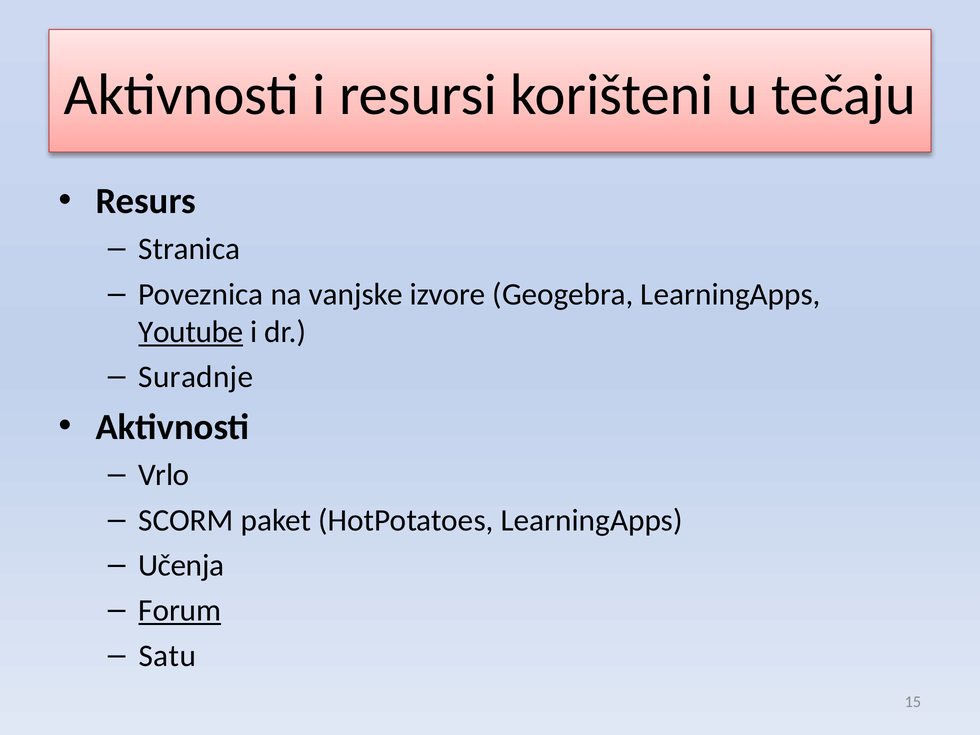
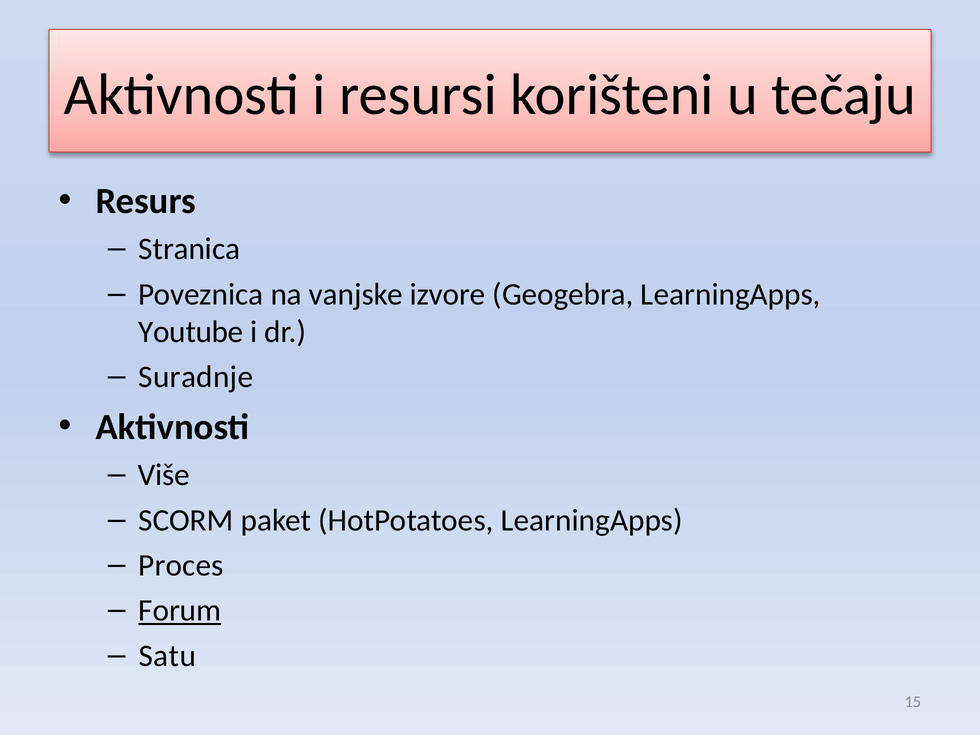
Youtube underline: present -> none
Vrlo: Vrlo -> Više
Učenja: Učenja -> Proces
